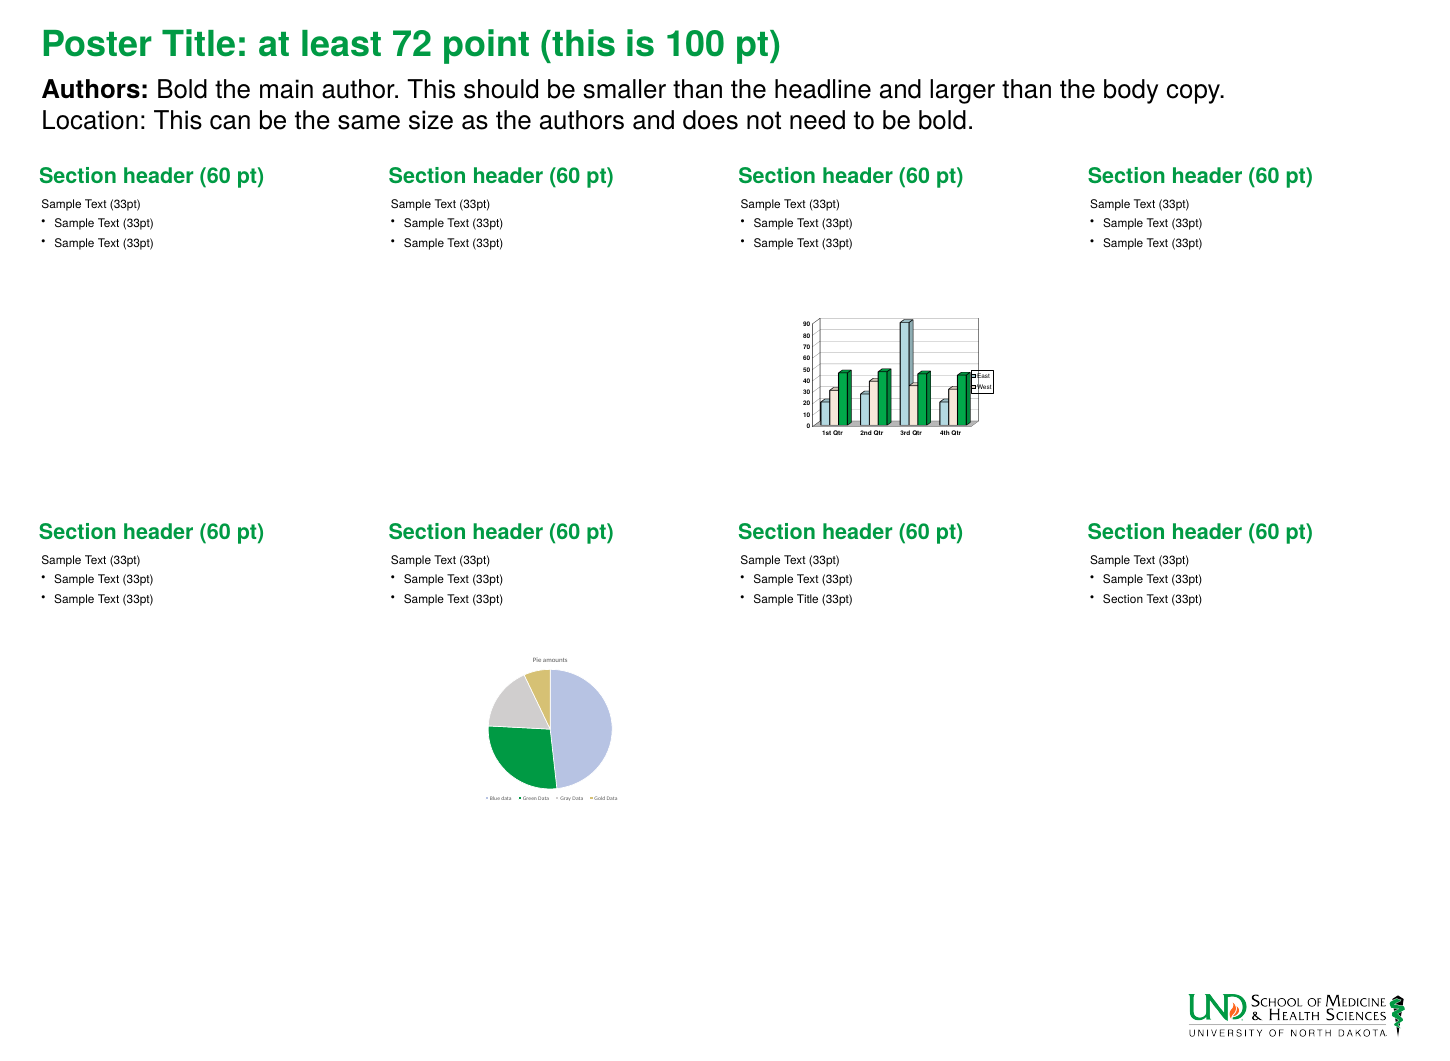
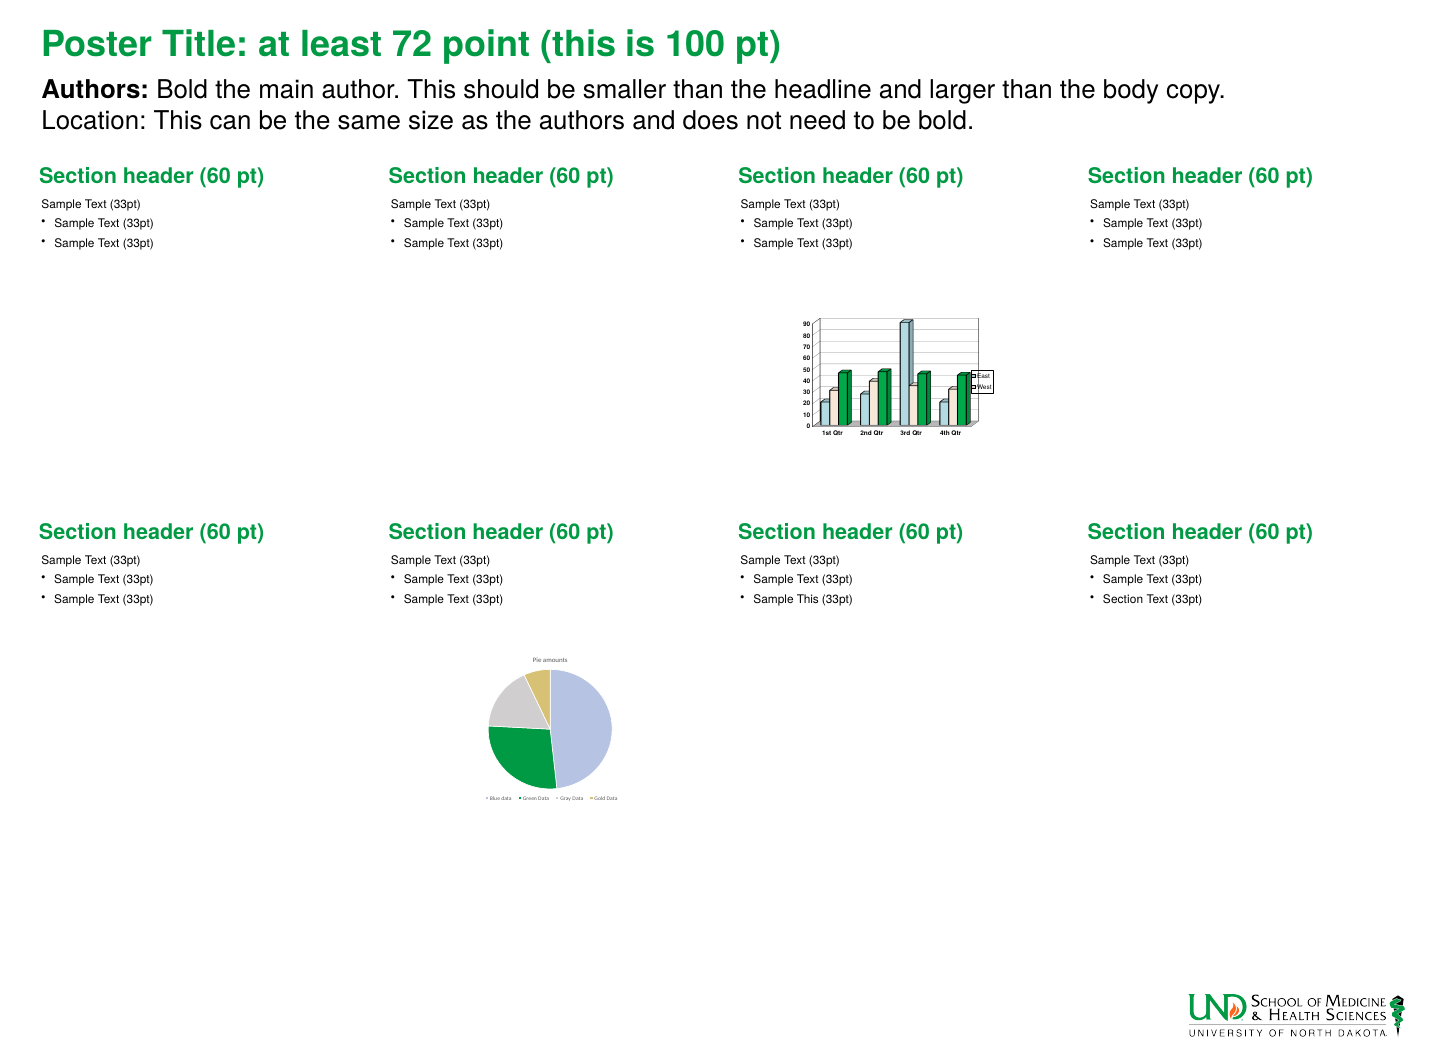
Sample Title: Title -> This
